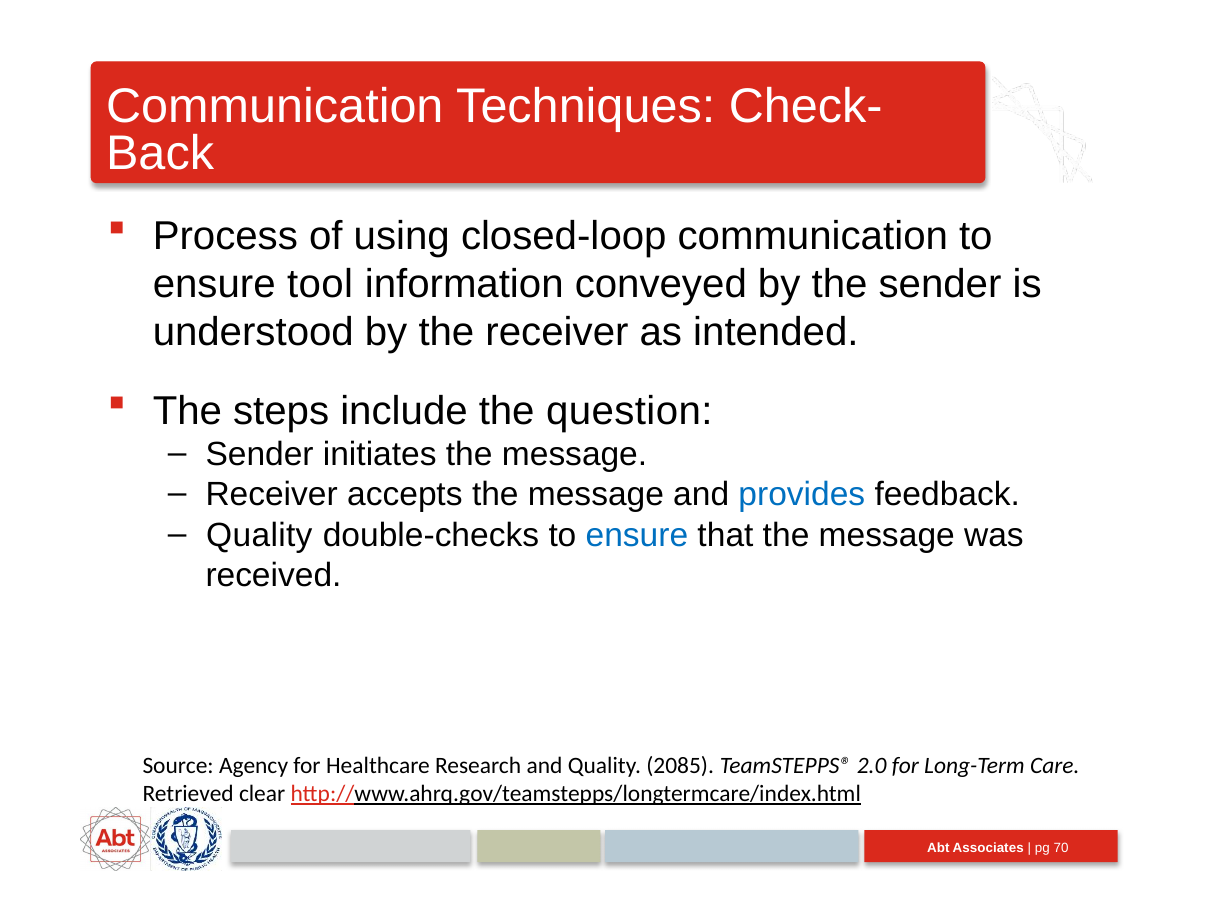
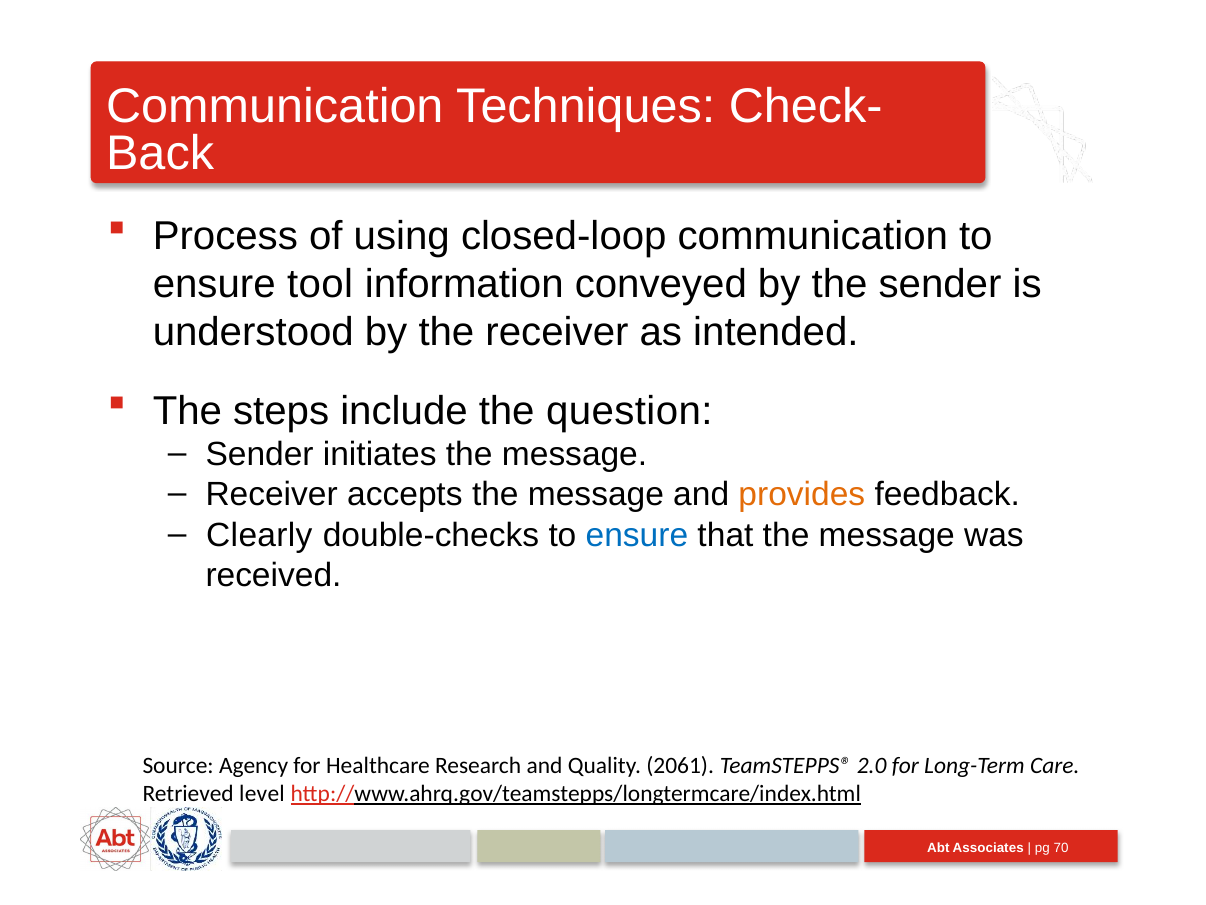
provides colour: blue -> orange
Quality at (259, 535): Quality -> Clearly
2085: 2085 -> 2061
clear: clear -> level
